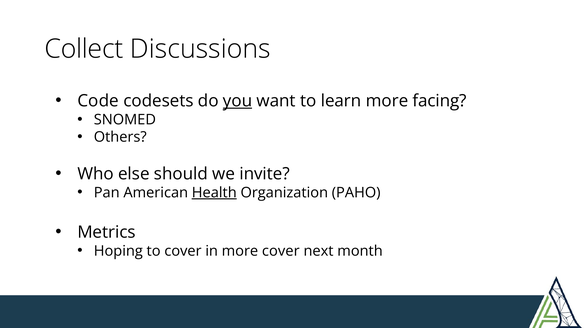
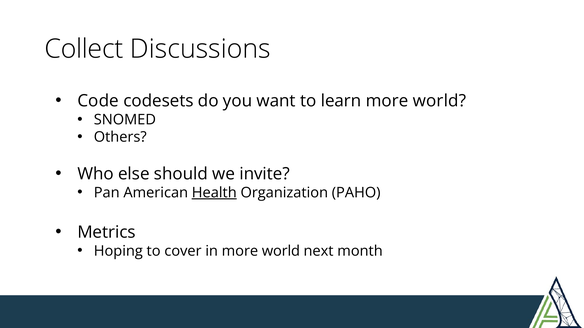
you underline: present -> none
learn more facing: facing -> world
in more cover: cover -> world
